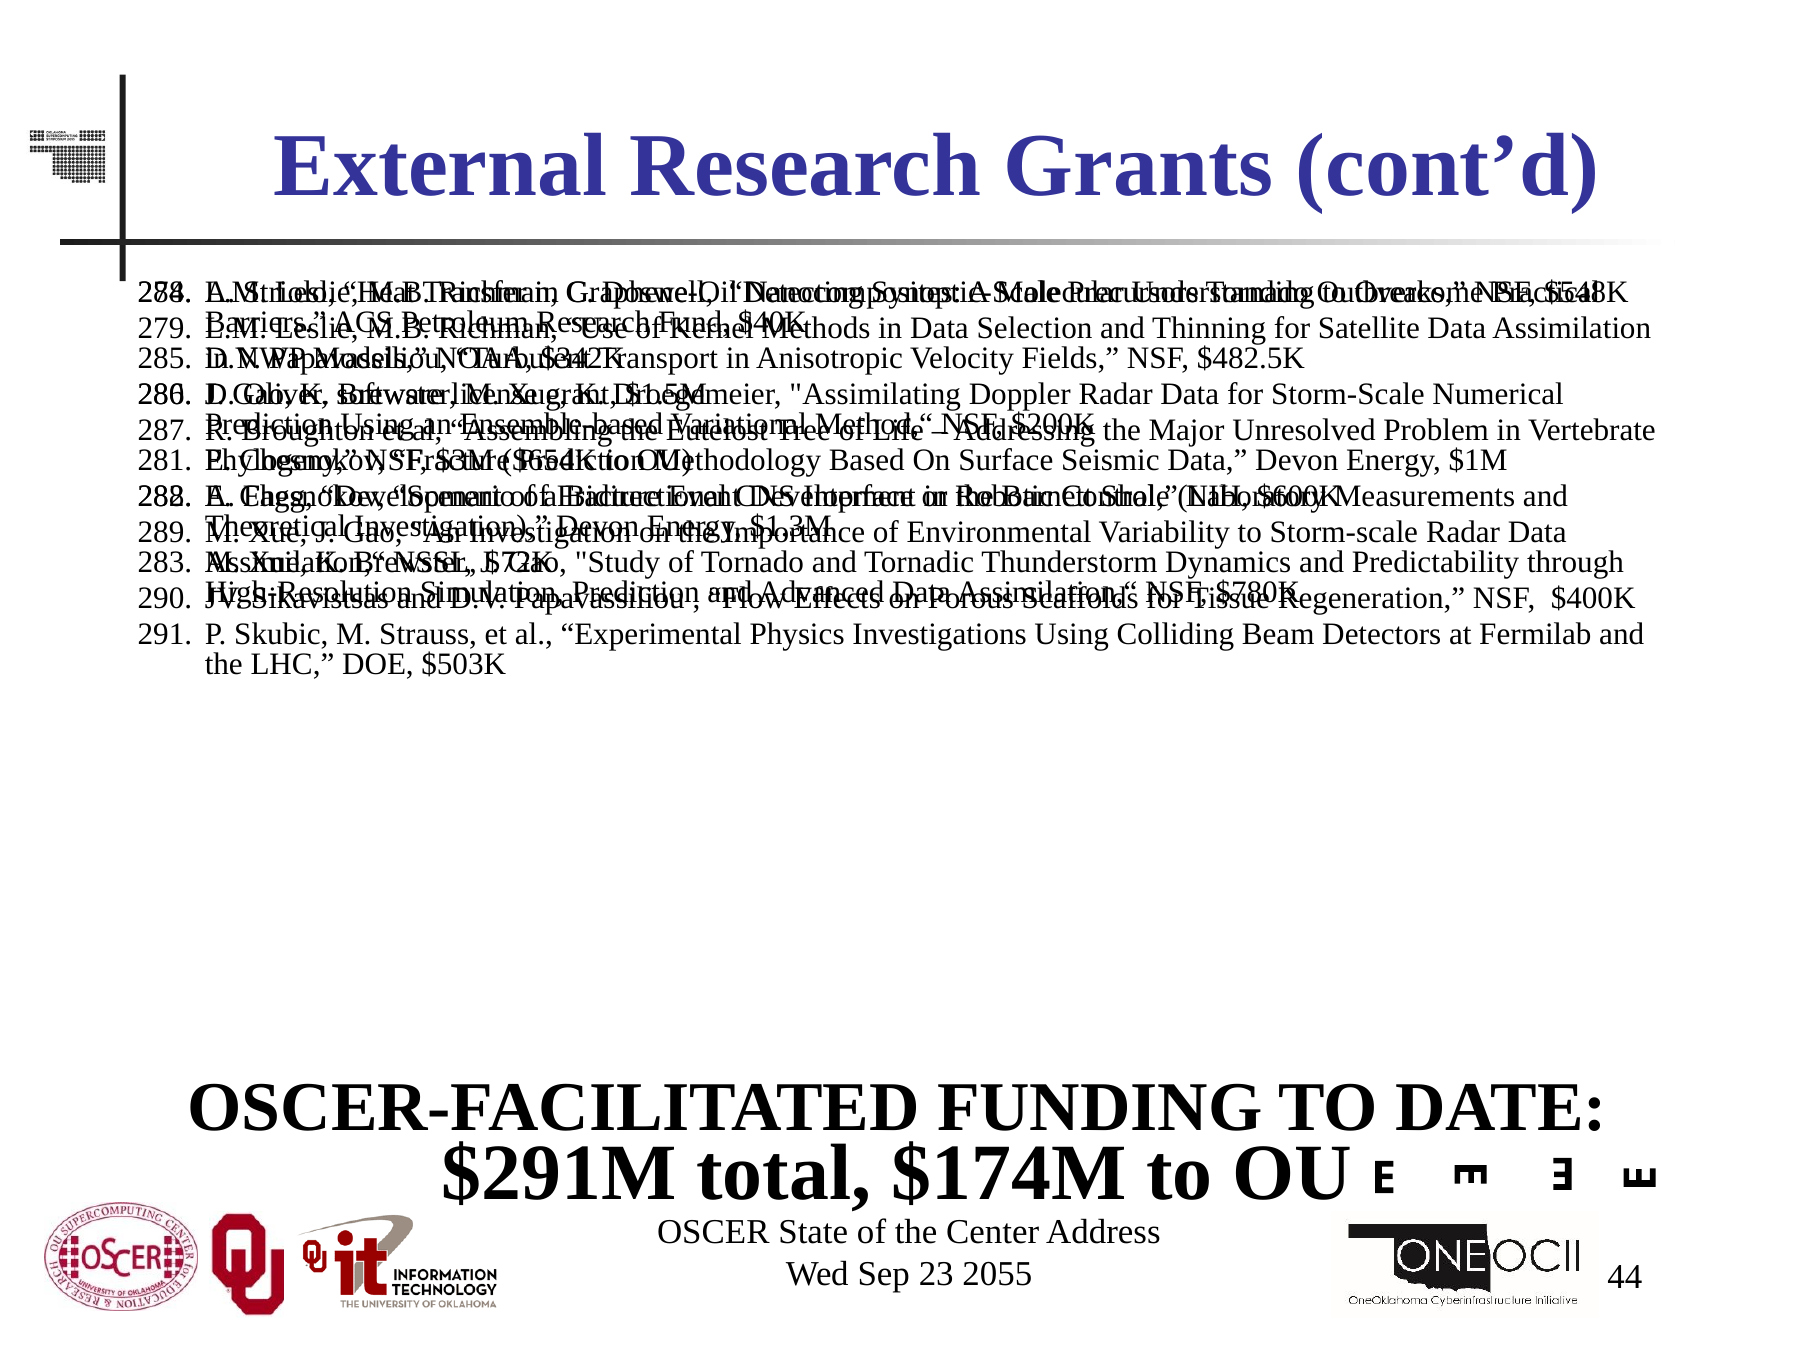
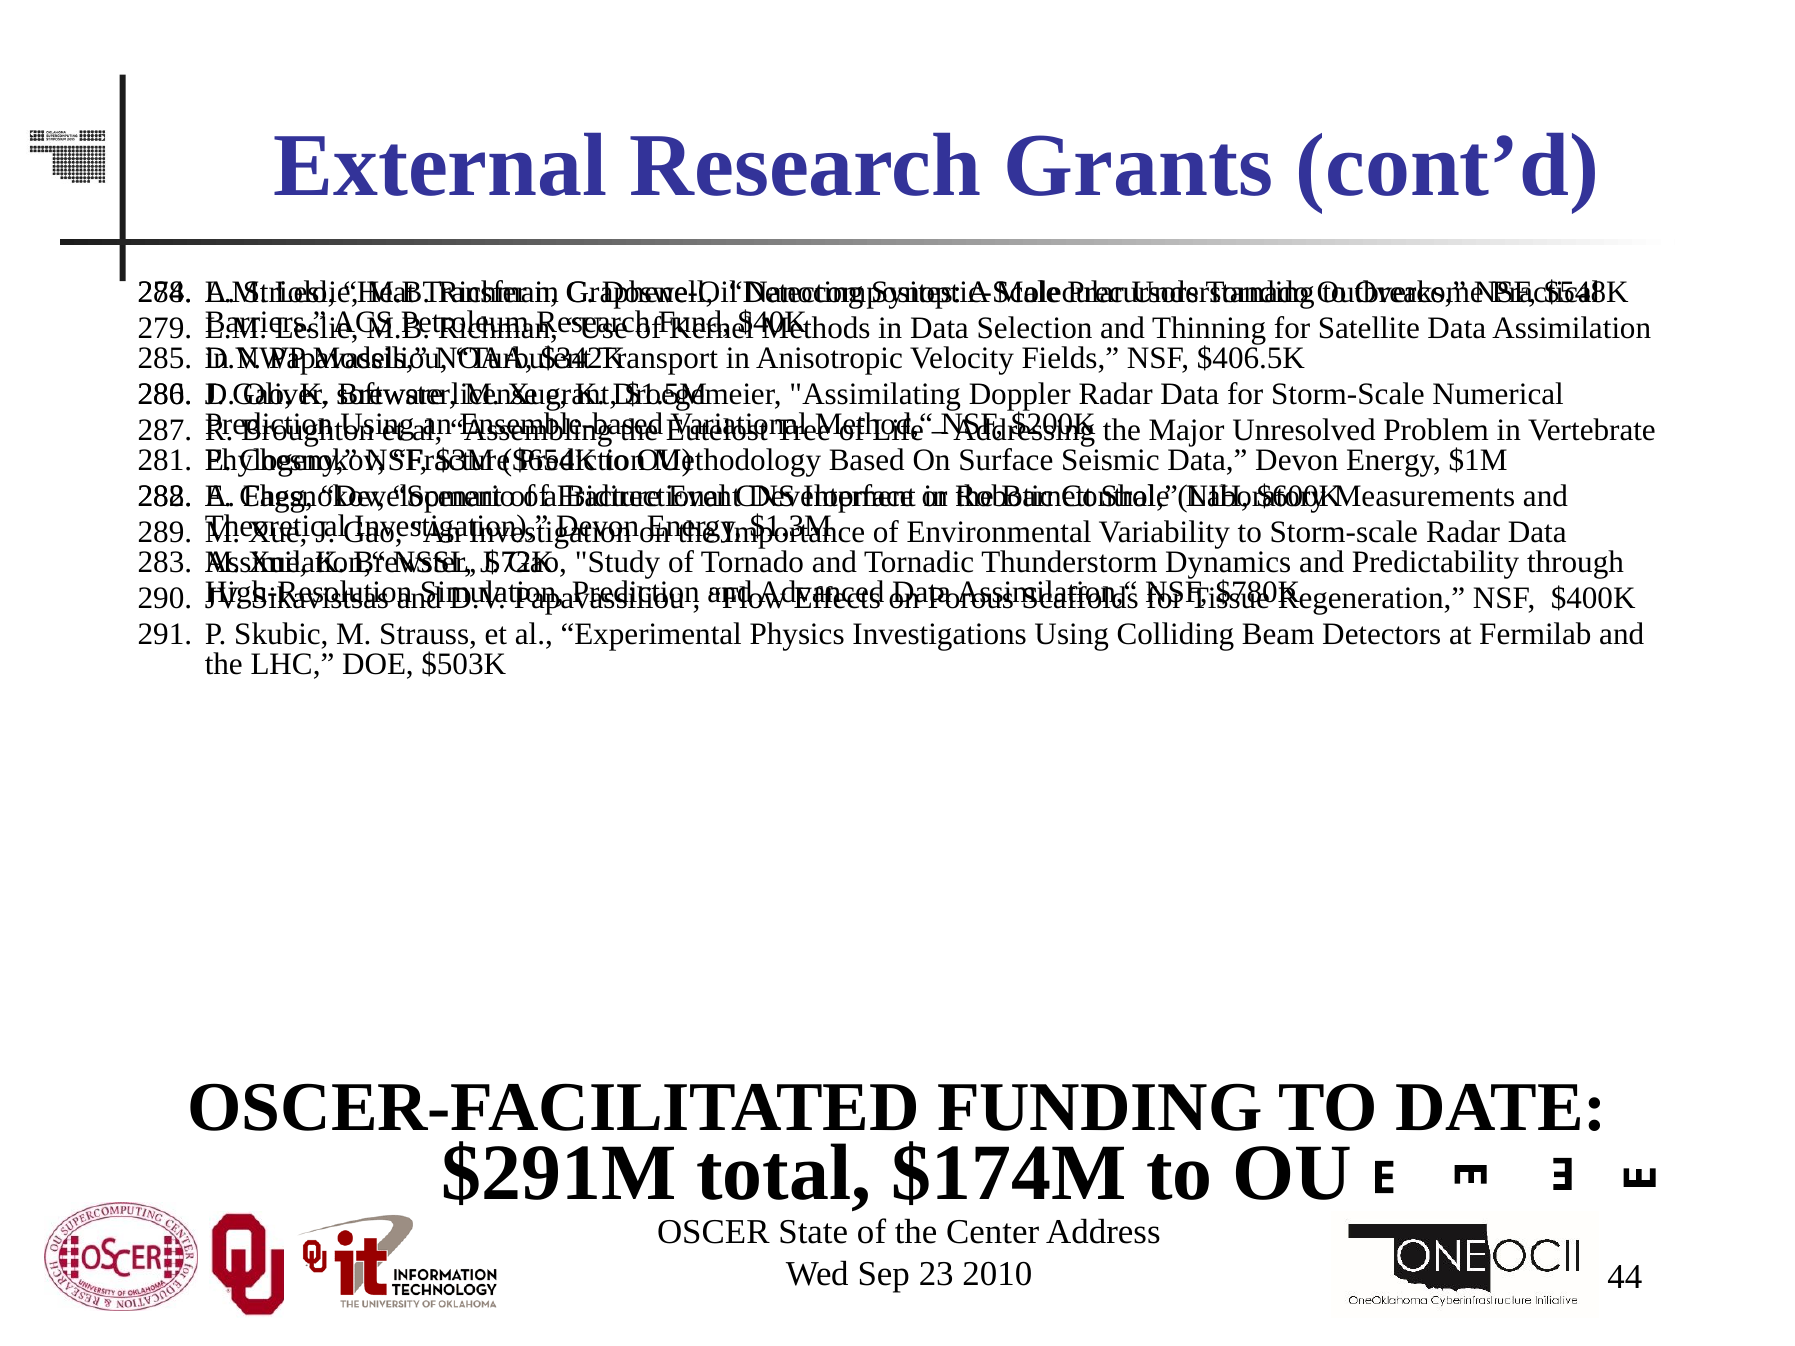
$482.5K: $482.5K -> $406.5K
2055: 2055 -> 2010
